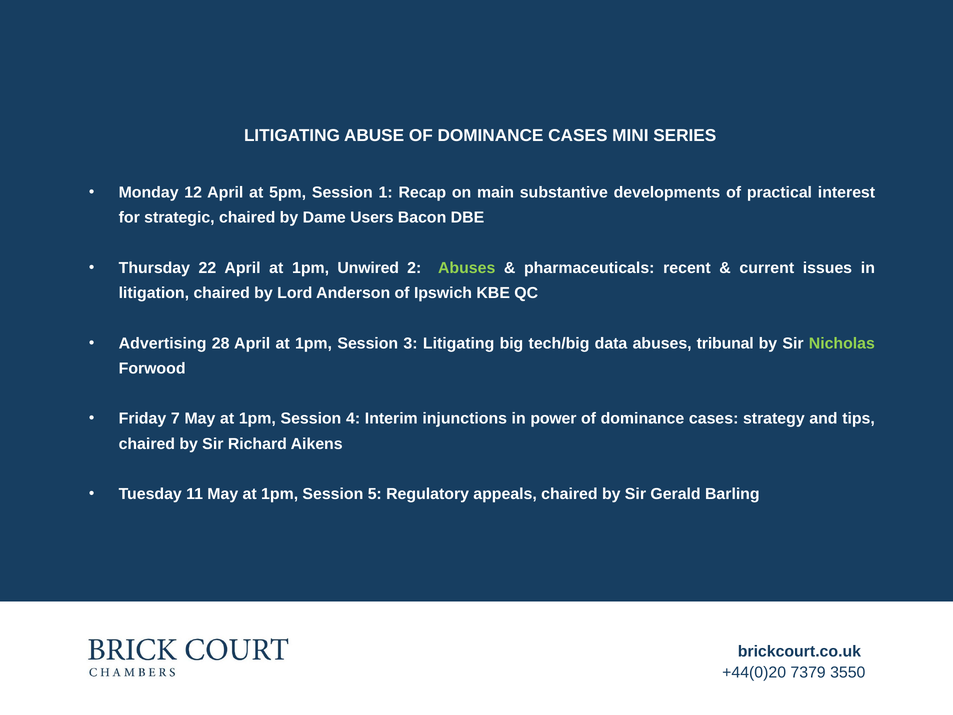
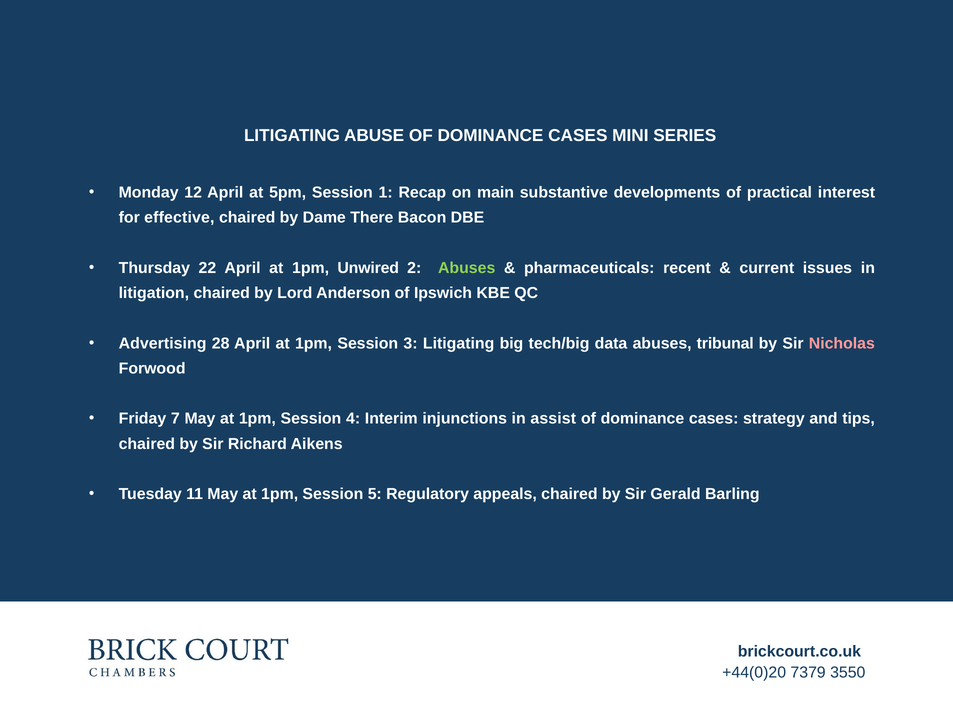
strategic: strategic -> effective
Users: Users -> There
Nicholas colour: light green -> pink
power: power -> assist
